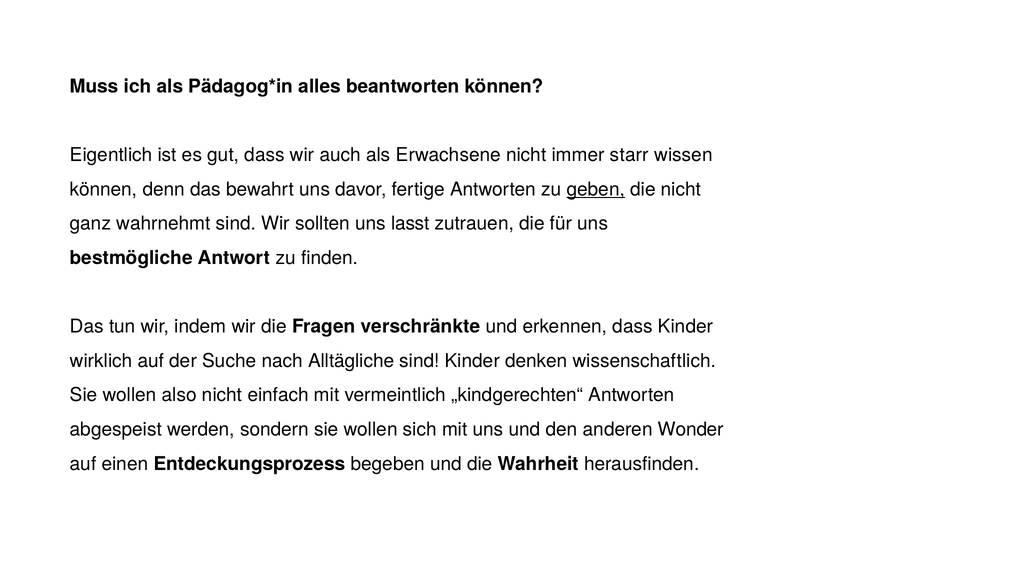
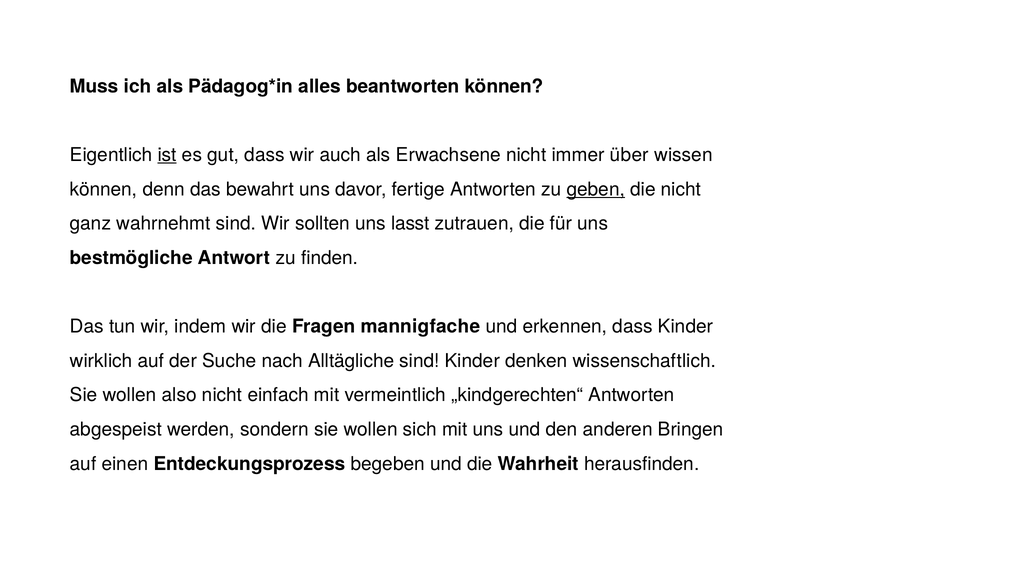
ist underline: none -> present
starr: starr -> über
verschränkte: verschränkte -> mannigfache
Wonder: Wonder -> Bringen
